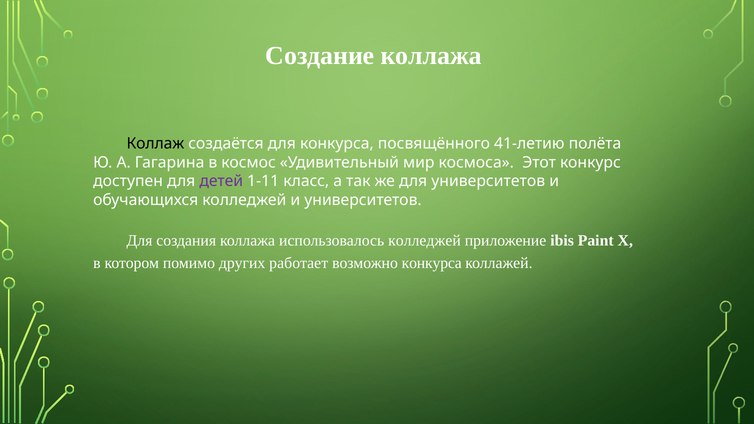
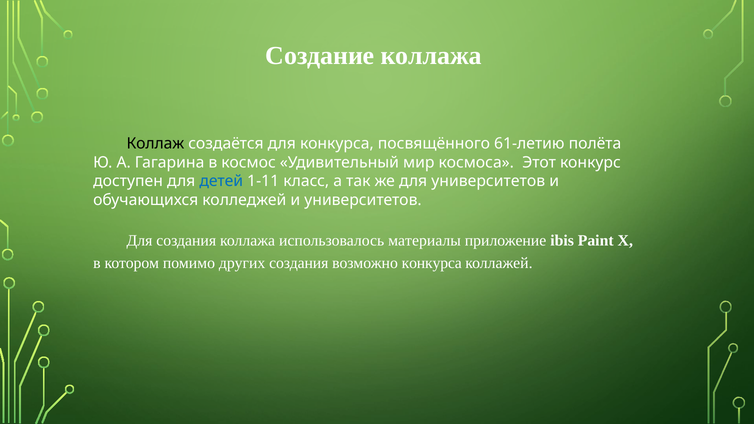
41-летию: 41-летию -> 61-летию
детей colour: purple -> blue
использовалось колледжей: колледжей -> материалы
других работает: работает -> создания
